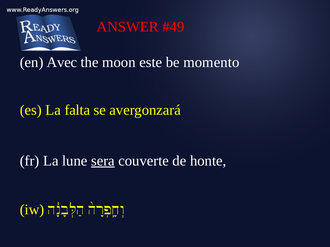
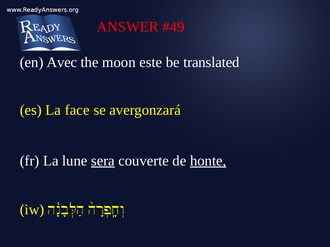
momento: momento -> translated
falta: falta -> face
honte underline: none -> present
